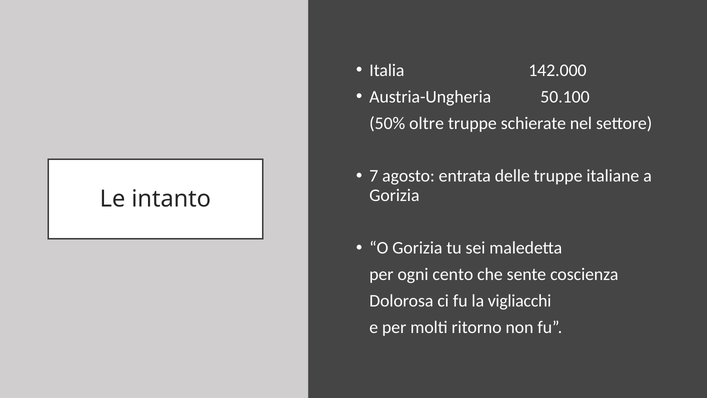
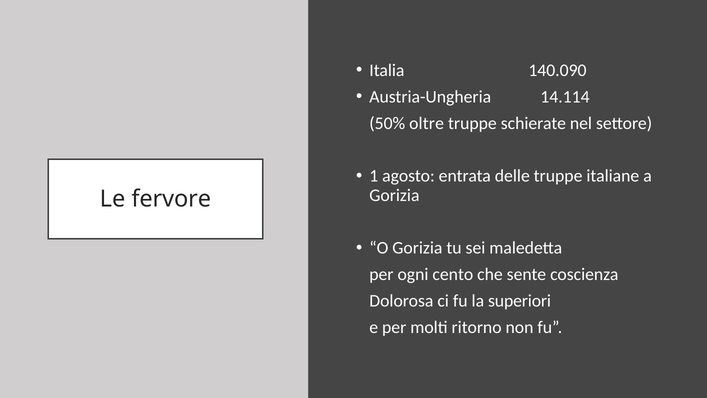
142.000: 142.000 -> 140.090
50.100: 50.100 -> 14.114
7: 7 -> 1
intanto: intanto -> fervore
vigliacchi: vigliacchi -> superiori
